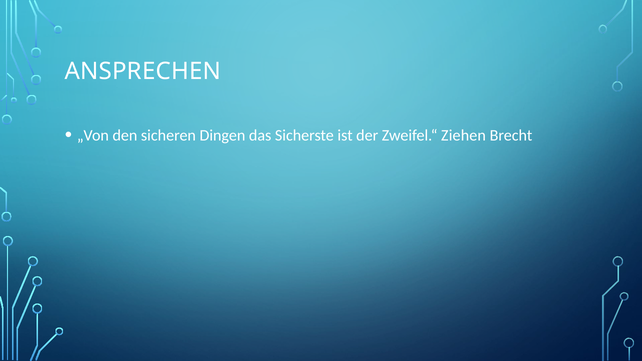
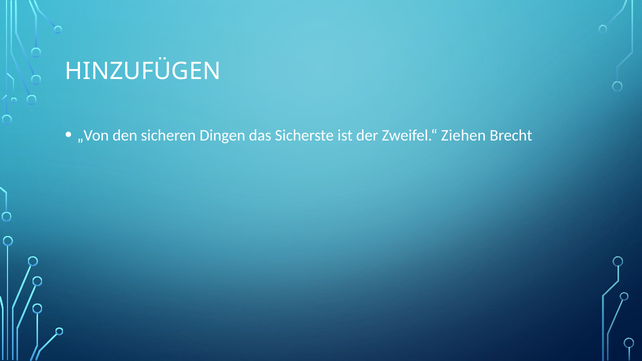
ANSPRECHEN: ANSPRECHEN -> HINZUFÜGEN
